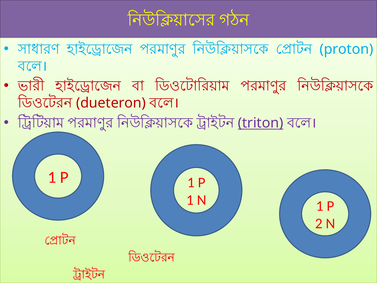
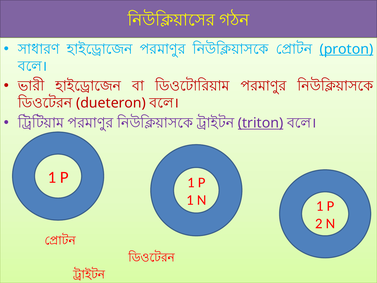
proton underline: none -> present
